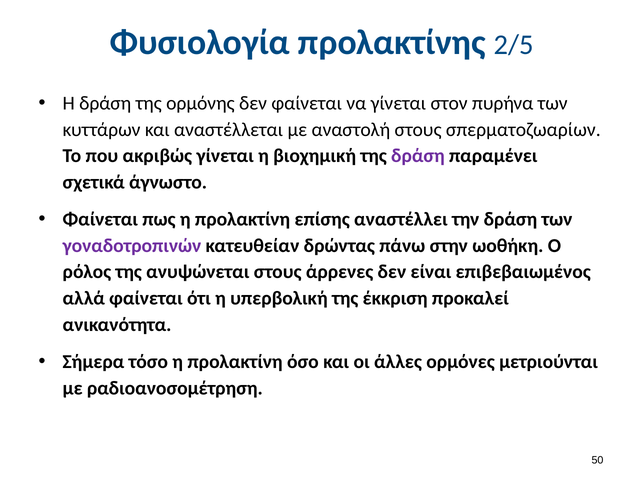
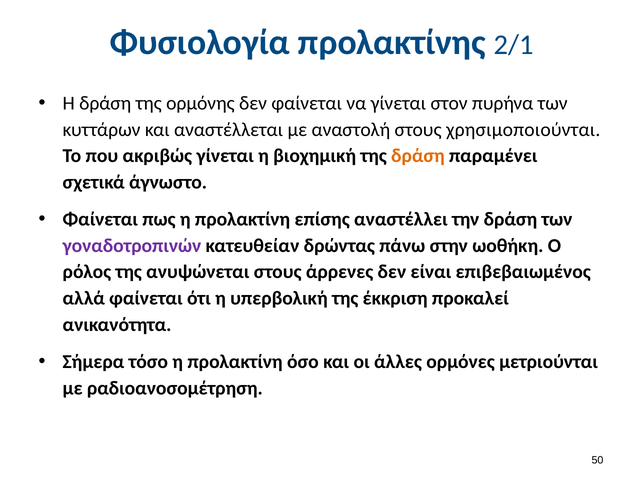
2/5: 2/5 -> 2/1
σπερματοζωαρίων: σπερματοζωαρίων -> χρησιμοποιούνται
δράση at (418, 156) colour: purple -> orange
